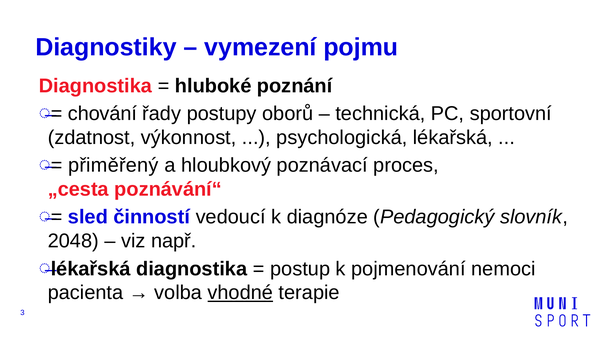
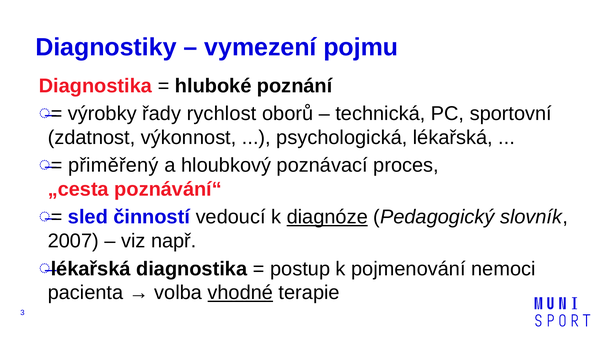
chování: chování -> výrobky
postupy: postupy -> rychlost
diagnóze underline: none -> present
2048: 2048 -> 2007
